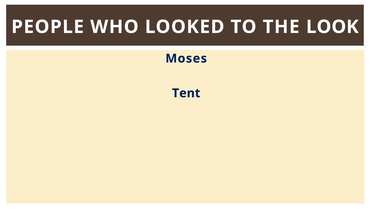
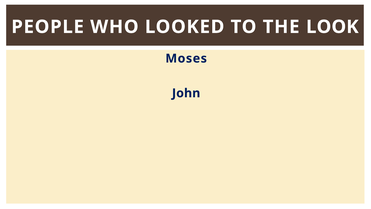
Tent: Tent -> John
